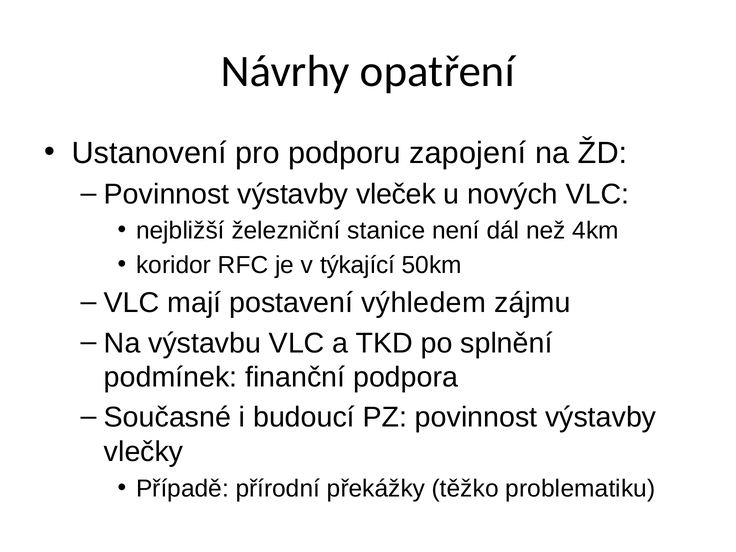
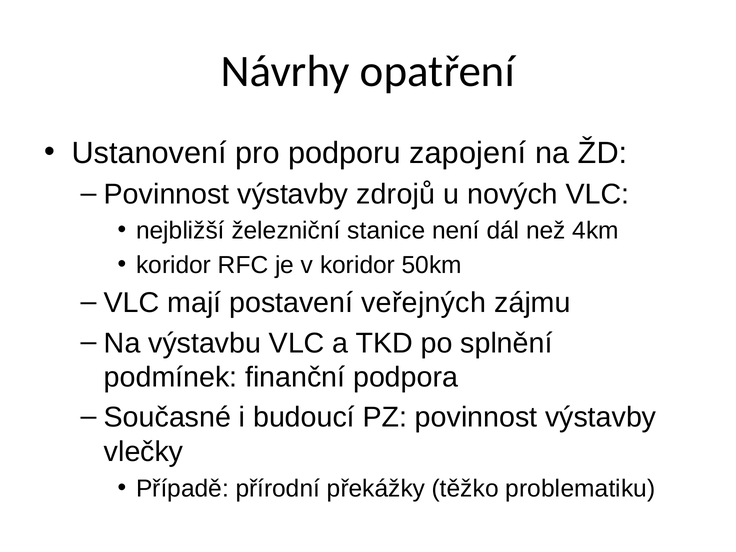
vleček: vleček -> zdrojů
v týkající: týkající -> koridor
výhledem: výhledem -> veřejných
